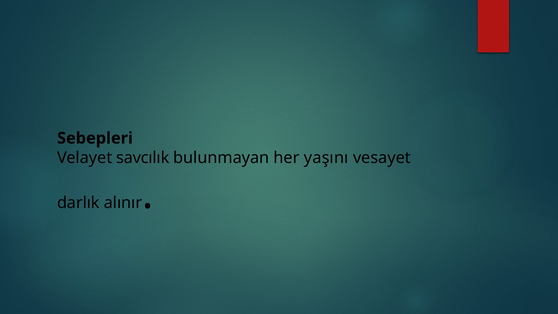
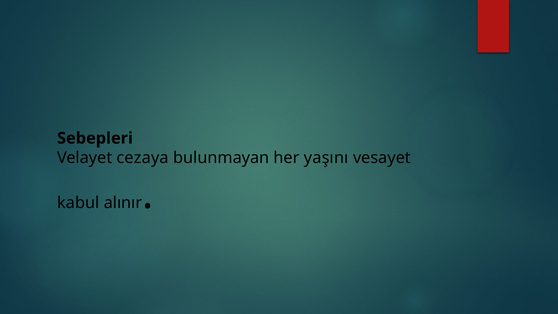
savcılık: savcılık -> cezaya
darlık: darlık -> kabul
